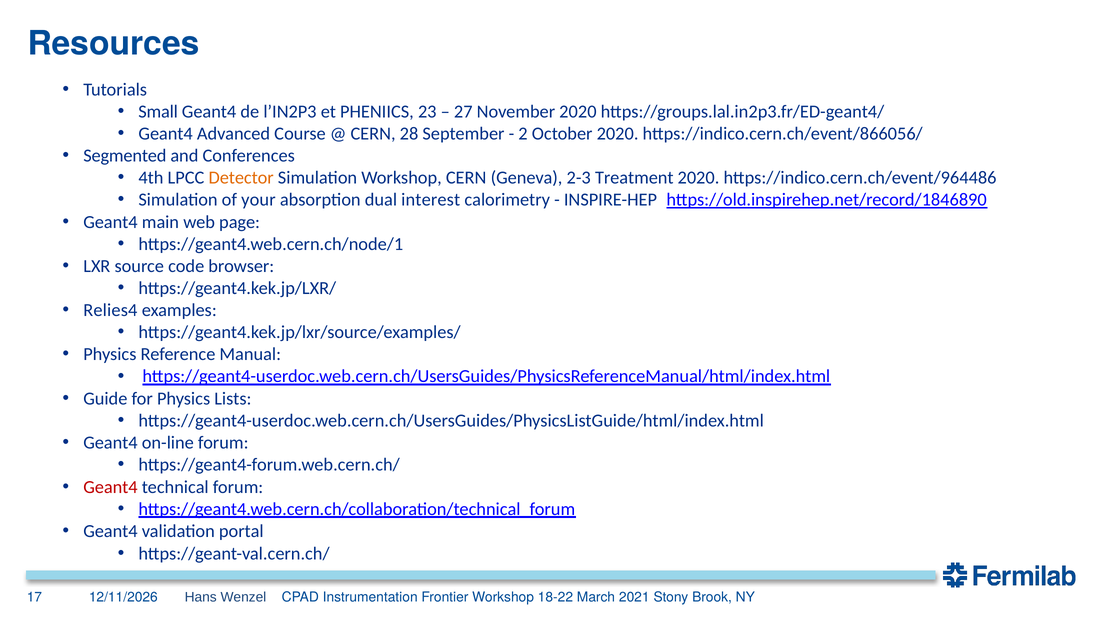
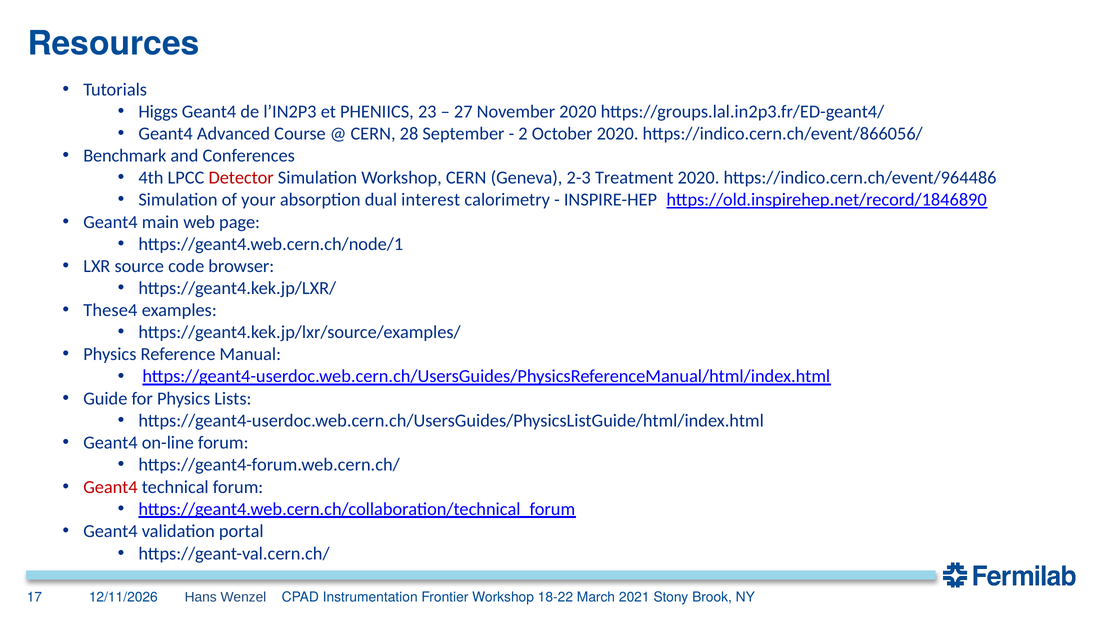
Small: Small -> Higgs
Segmented: Segmented -> Benchmark
Detector colour: orange -> red
Relies4: Relies4 -> These4
